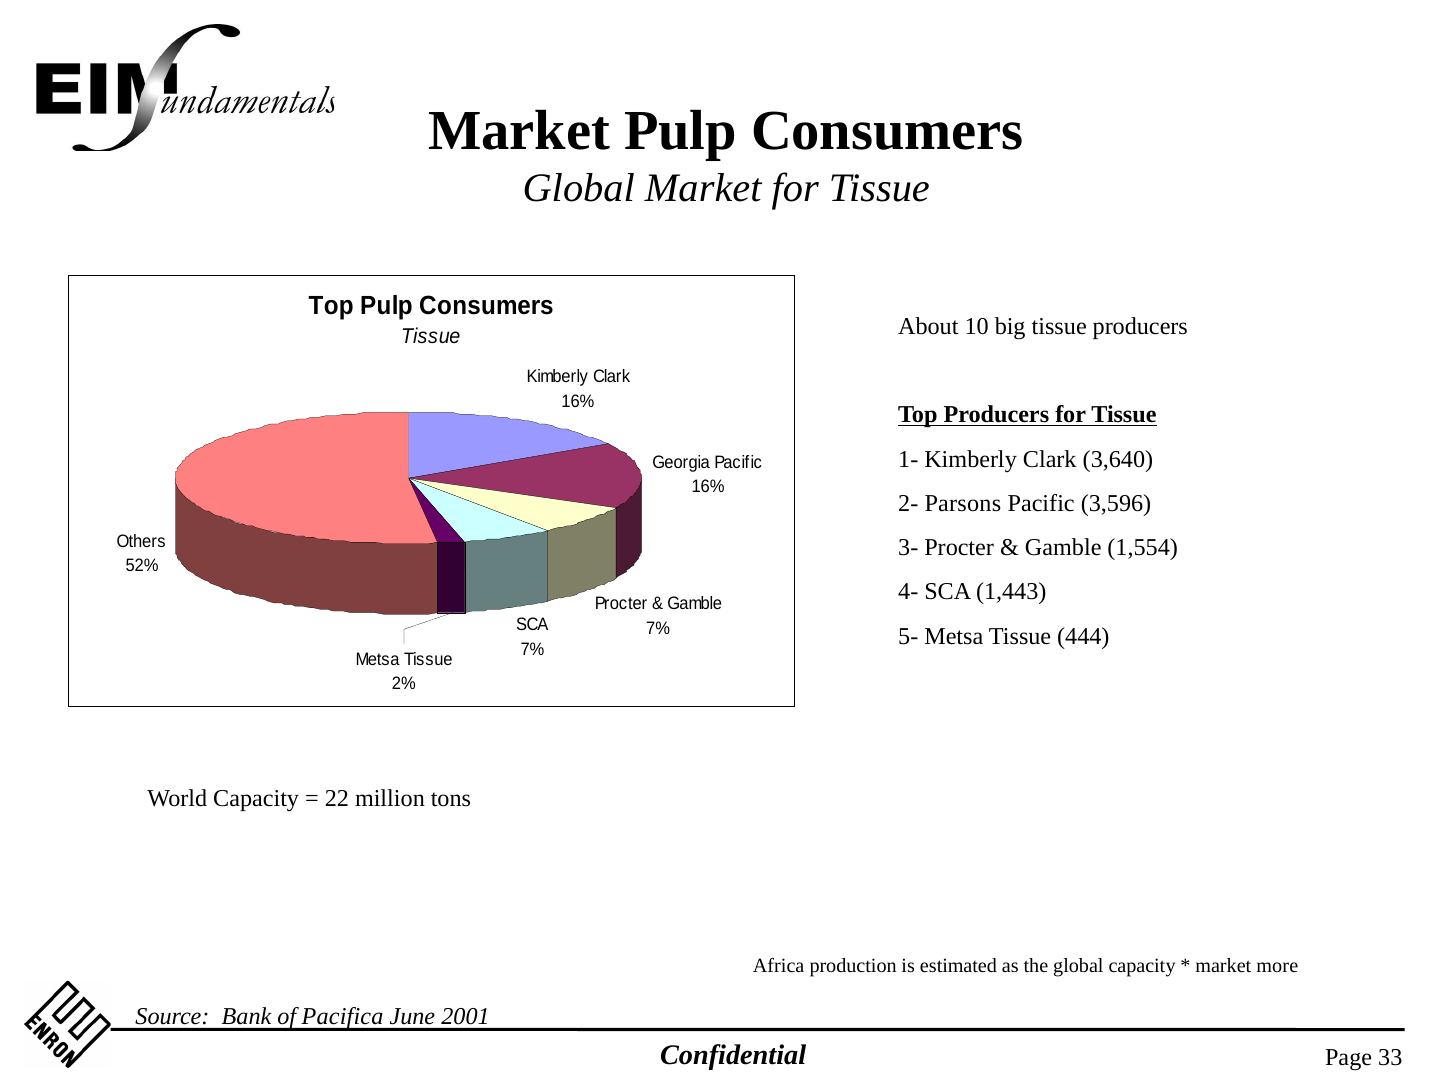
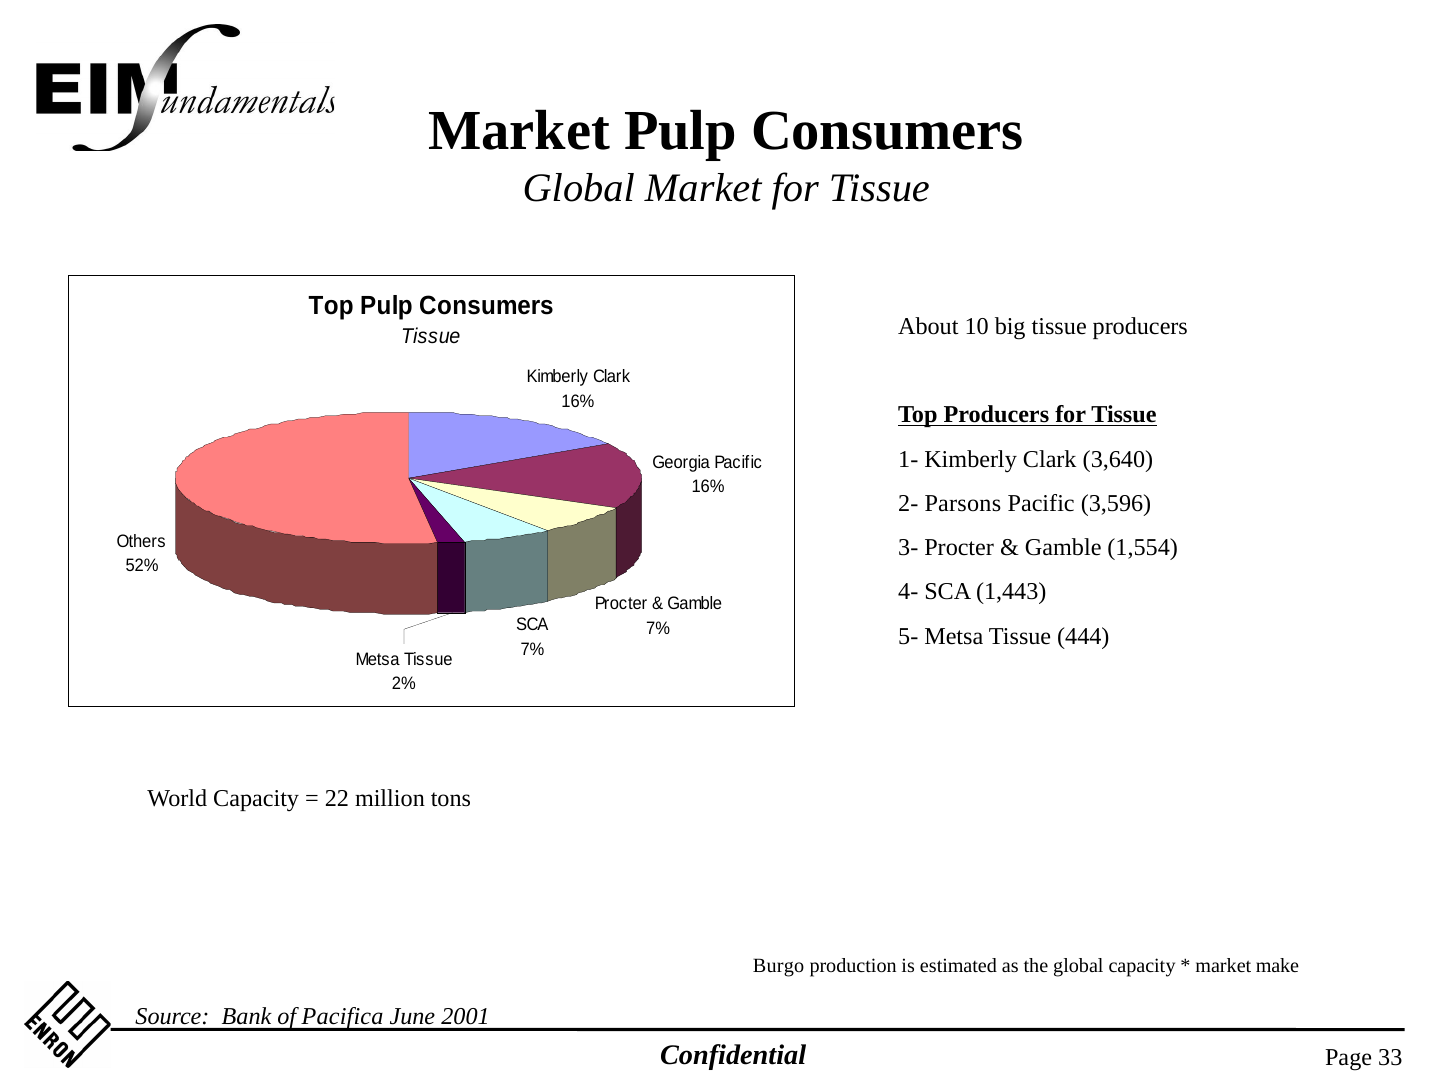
Africa: Africa -> Burgo
more: more -> make
